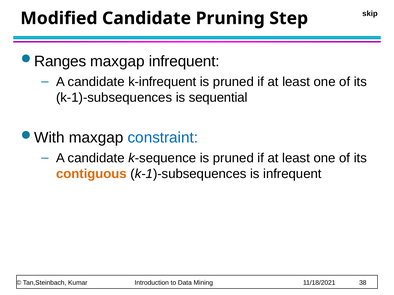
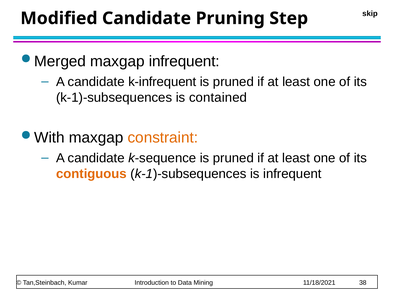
Ranges: Ranges -> Merged
sequential: sequential -> contained
constraint colour: blue -> orange
